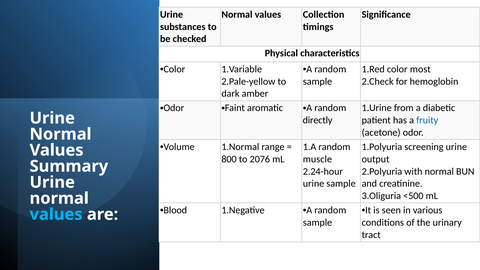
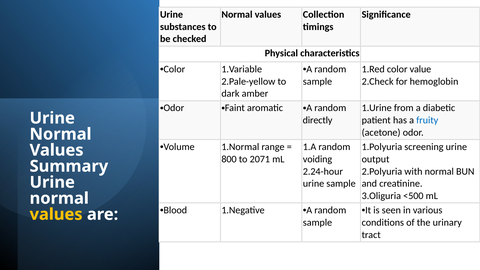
most: most -> value
2076: 2076 -> 2071
muscle: muscle -> voiding
values at (56, 214) colour: light blue -> yellow
